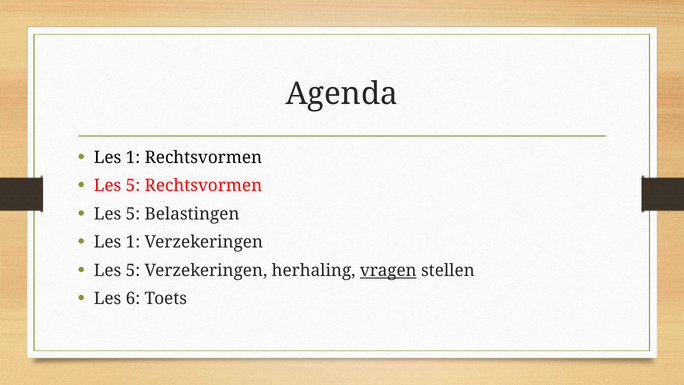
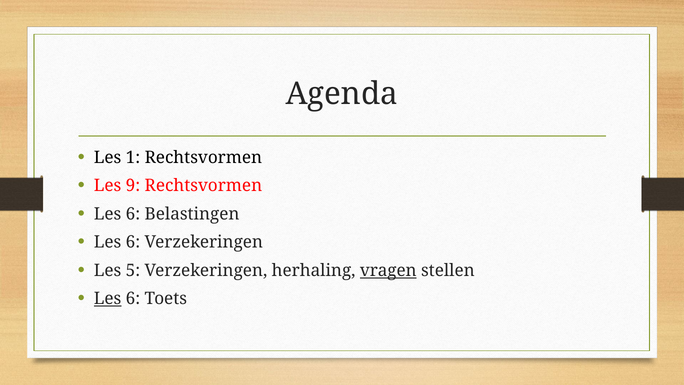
5 at (133, 186): 5 -> 9
5 at (133, 214): 5 -> 6
1 at (133, 242): 1 -> 6
Les at (108, 299) underline: none -> present
